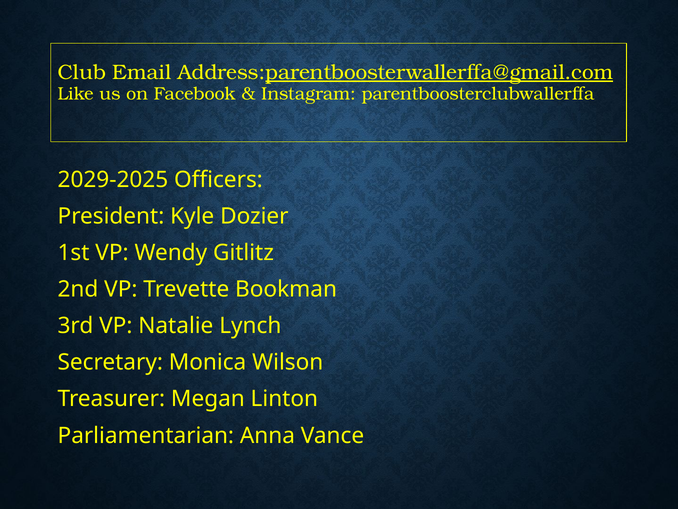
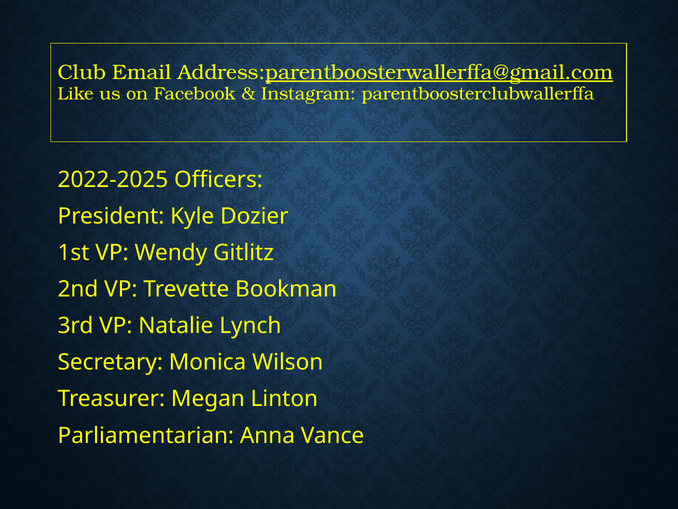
2029-2025: 2029-2025 -> 2022-2025
